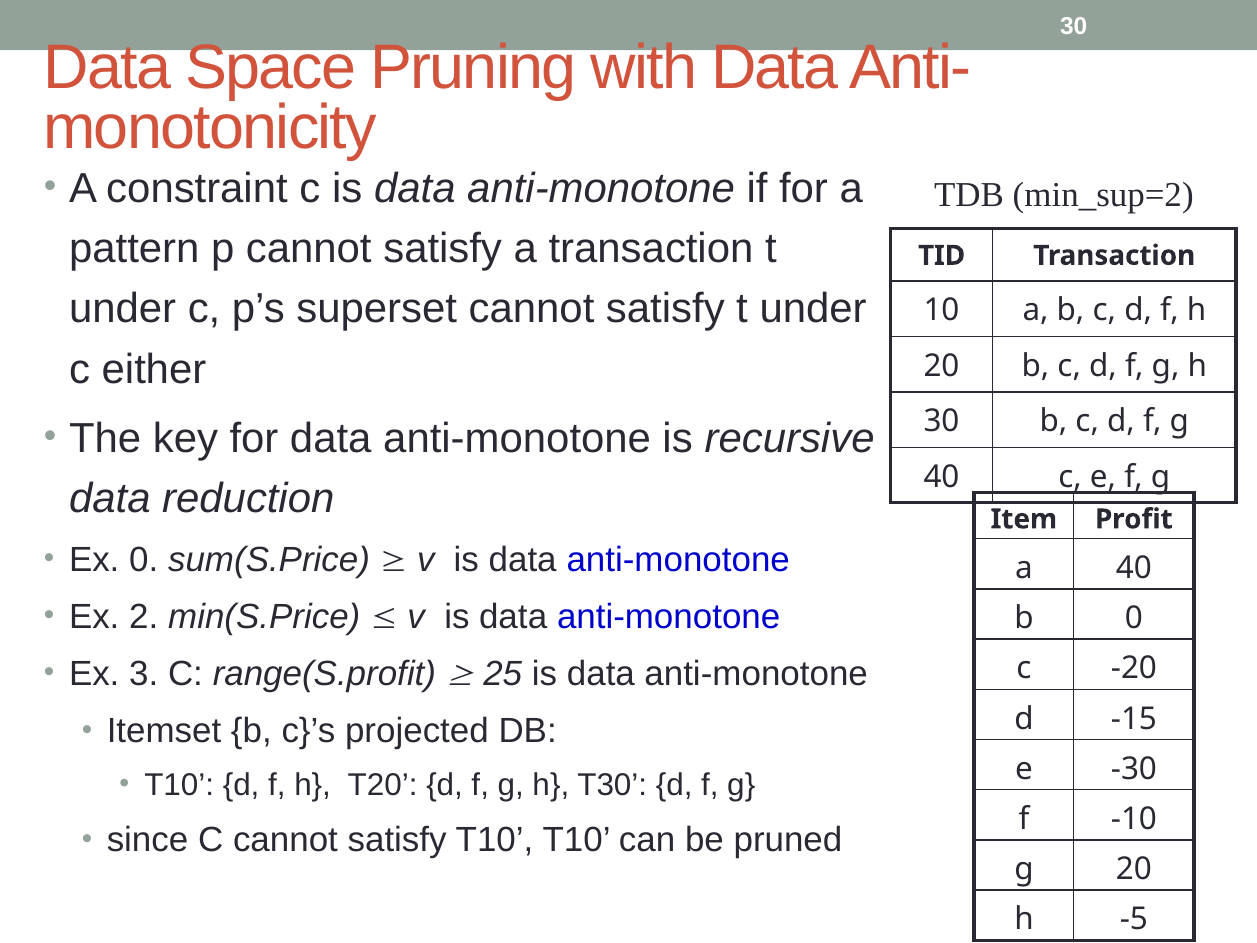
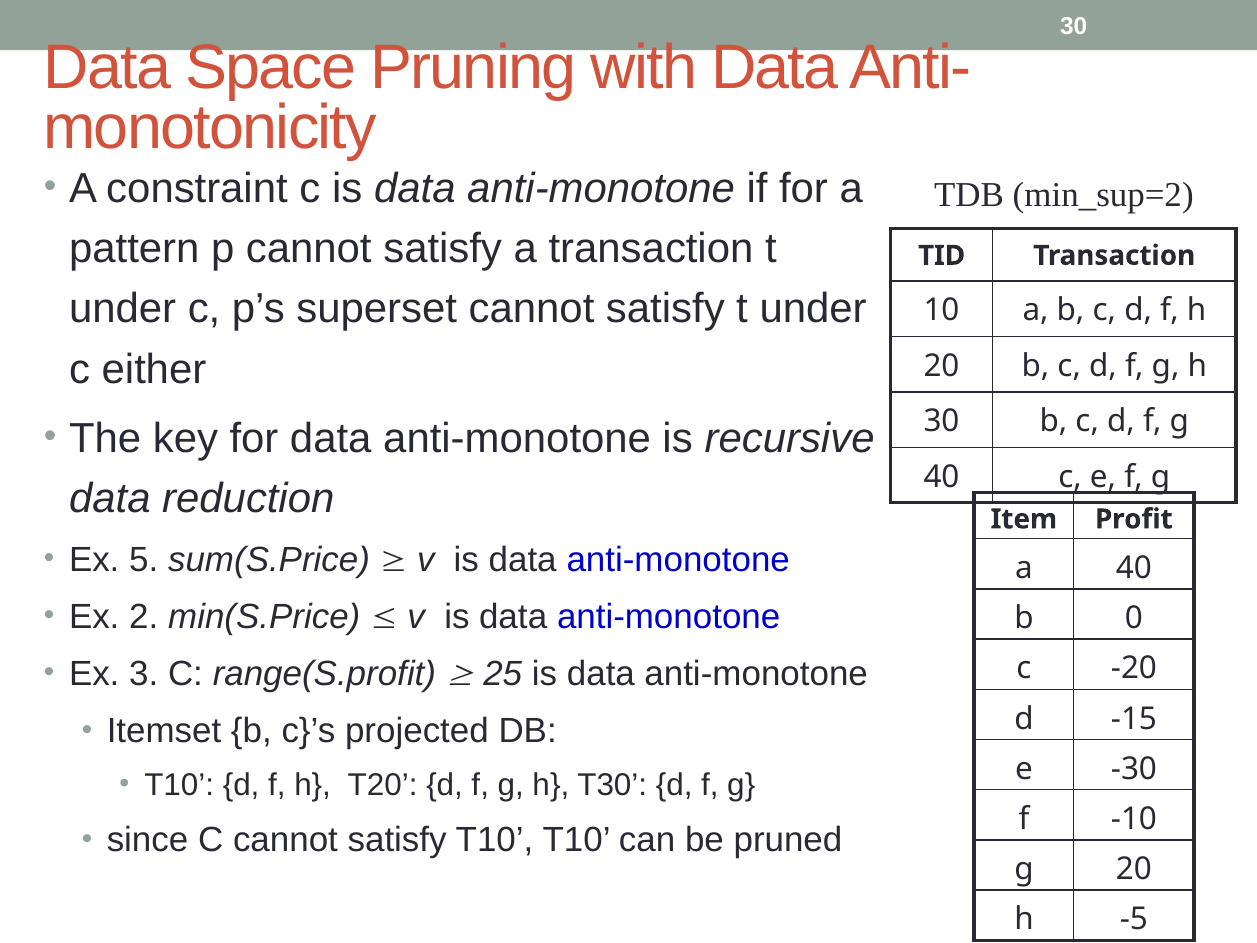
Ex 0: 0 -> 5
